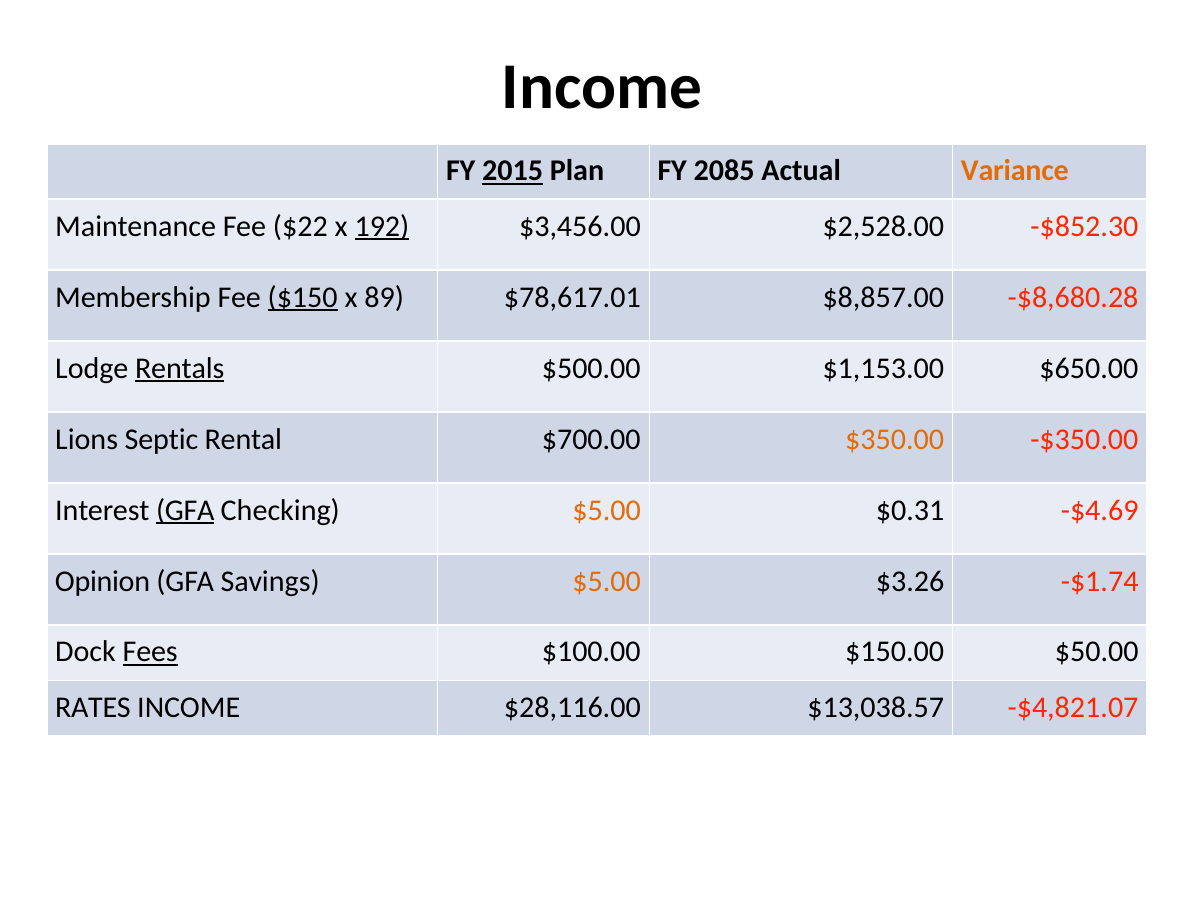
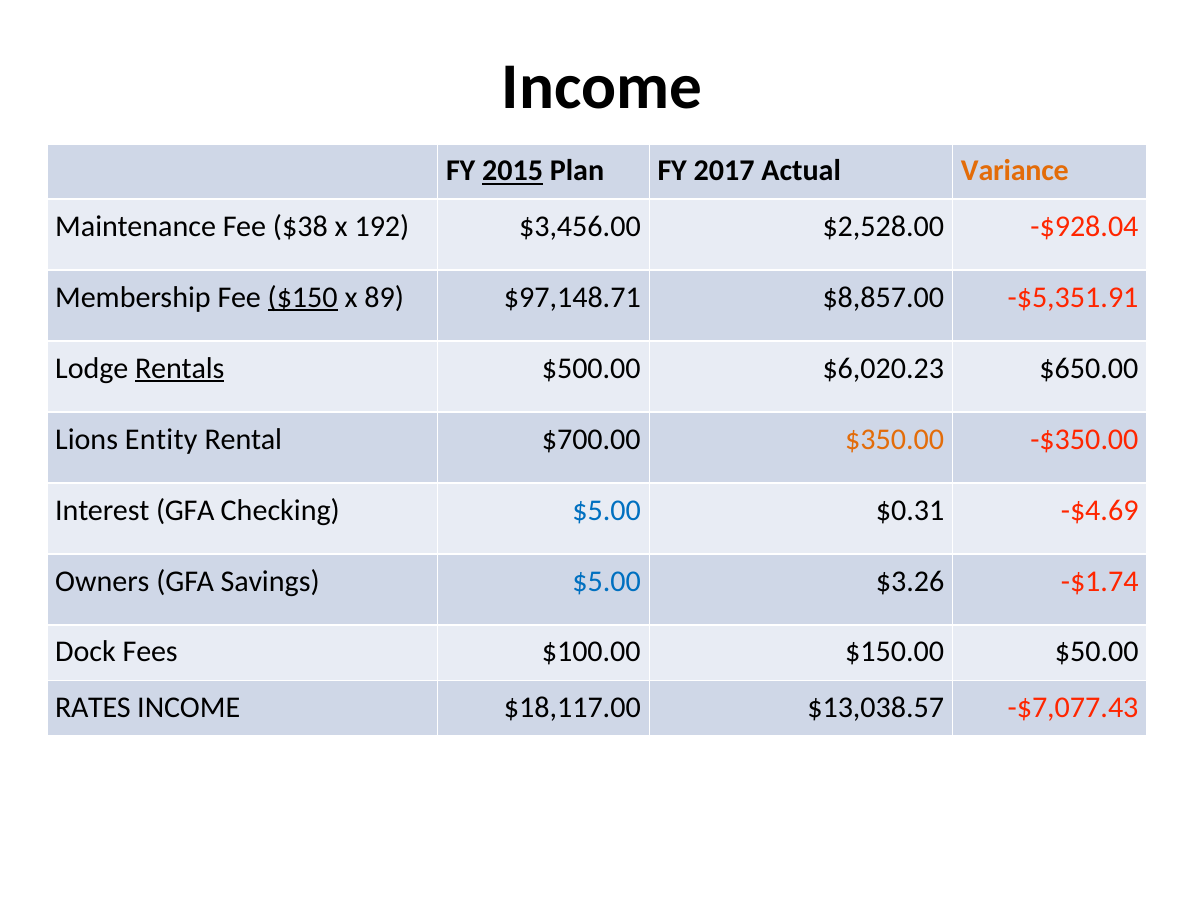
2085: 2085 -> 2017
$22: $22 -> $38
192 underline: present -> none
-$852.30: -$852.30 -> -$928.04
$78,617.01: $78,617.01 -> $97,148.71
-$8,680.28: -$8,680.28 -> -$5,351.91
$1,153.00: $1,153.00 -> $6,020.23
Septic: Septic -> Entity
GFA at (185, 510) underline: present -> none
$5.00 at (607, 510) colour: orange -> blue
Opinion: Opinion -> Owners
$5.00 at (607, 581) colour: orange -> blue
Fees underline: present -> none
$28,116.00: $28,116.00 -> $18,117.00
-$4,821.07: -$4,821.07 -> -$7,077.43
